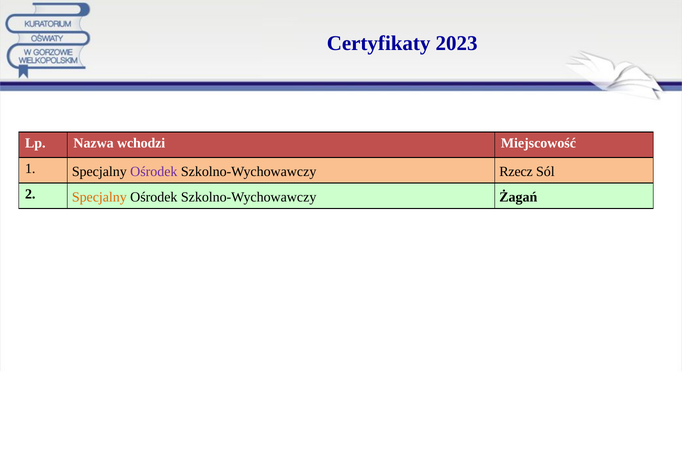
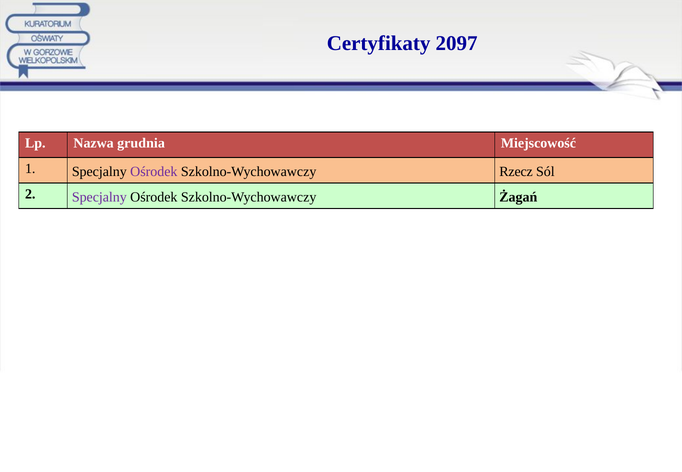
2023: 2023 -> 2097
wchodzi: wchodzi -> grudnia
Specjalny at (99, 197) colour: orange -> purple
